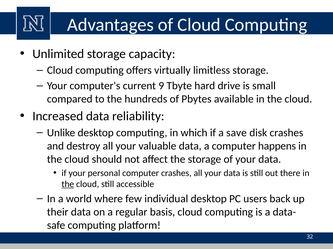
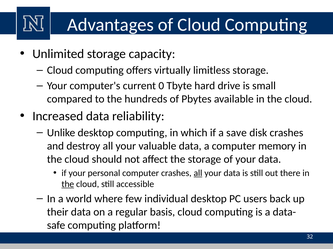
9: 9 -> 0
happens: happens -> memory
all at (198, 174) underline: none -> present
